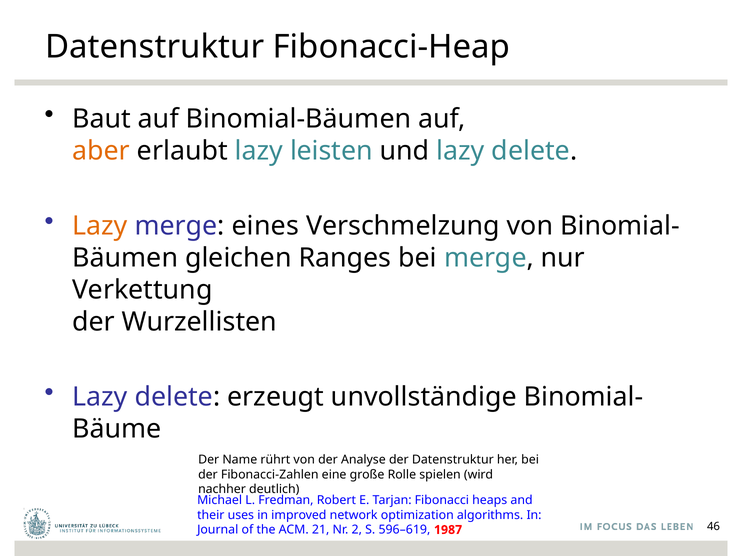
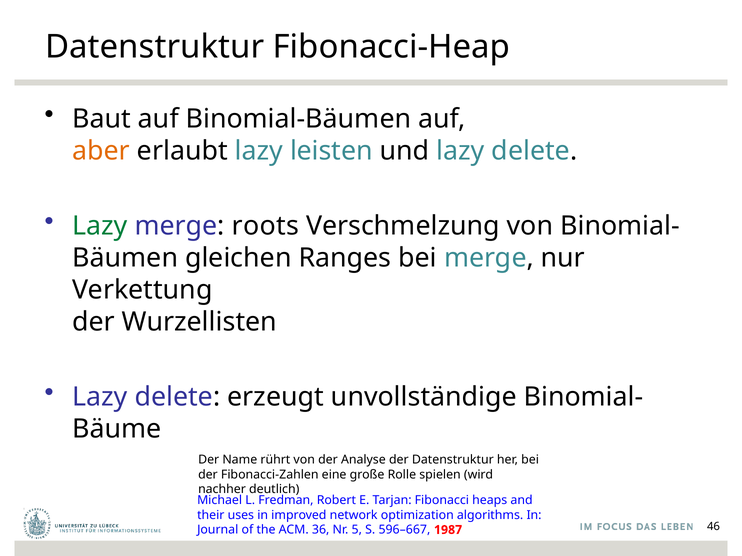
Lazy at (100, 226) colour: orange -> green
eines: eines -> roots
21: 21 -> 36
2: 2 -> 5
596–619: 596–619 -> 596–667
